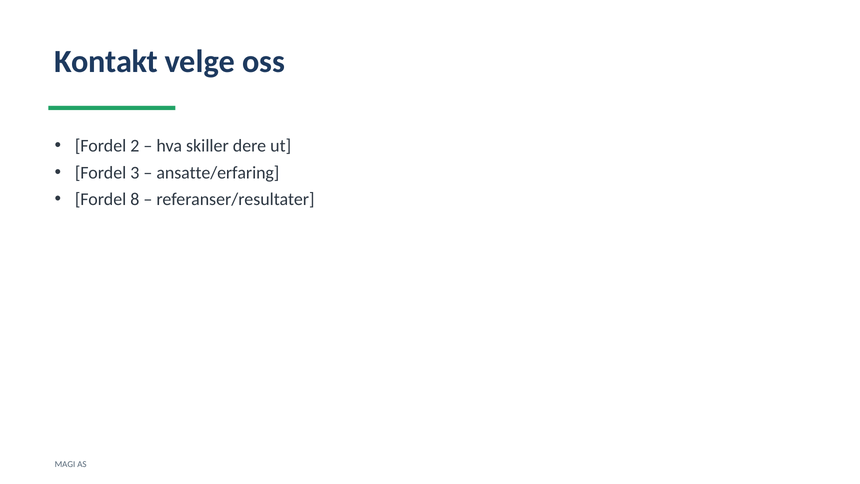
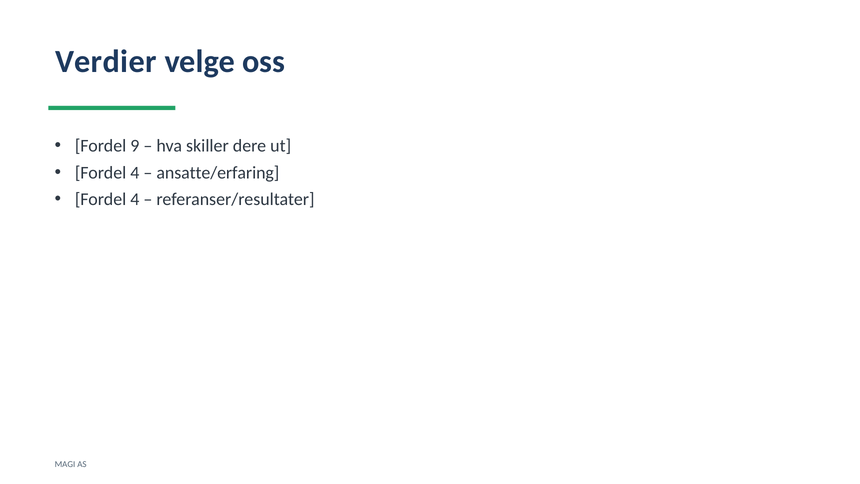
Kontakt: Kontakt -> Verdier
2: 2 -> 9
3 at (135, 173): 3 -> 4
8 at (135, 199): 8 -> 4
